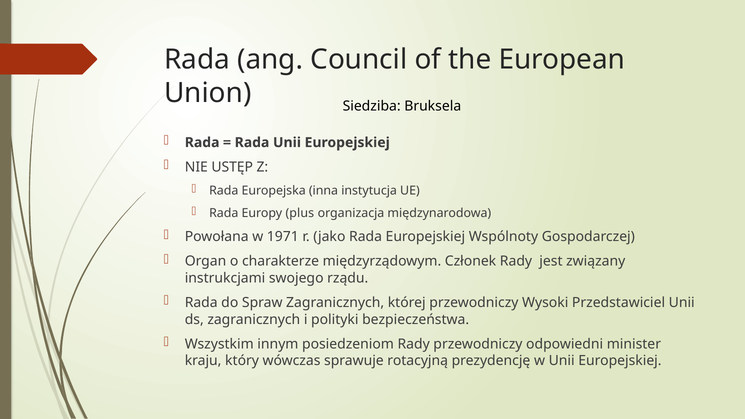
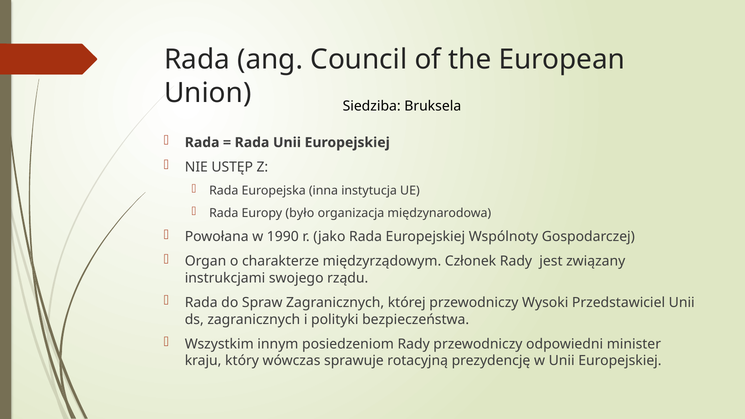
plus: plus -> było
1971: 1971 -> 1990
